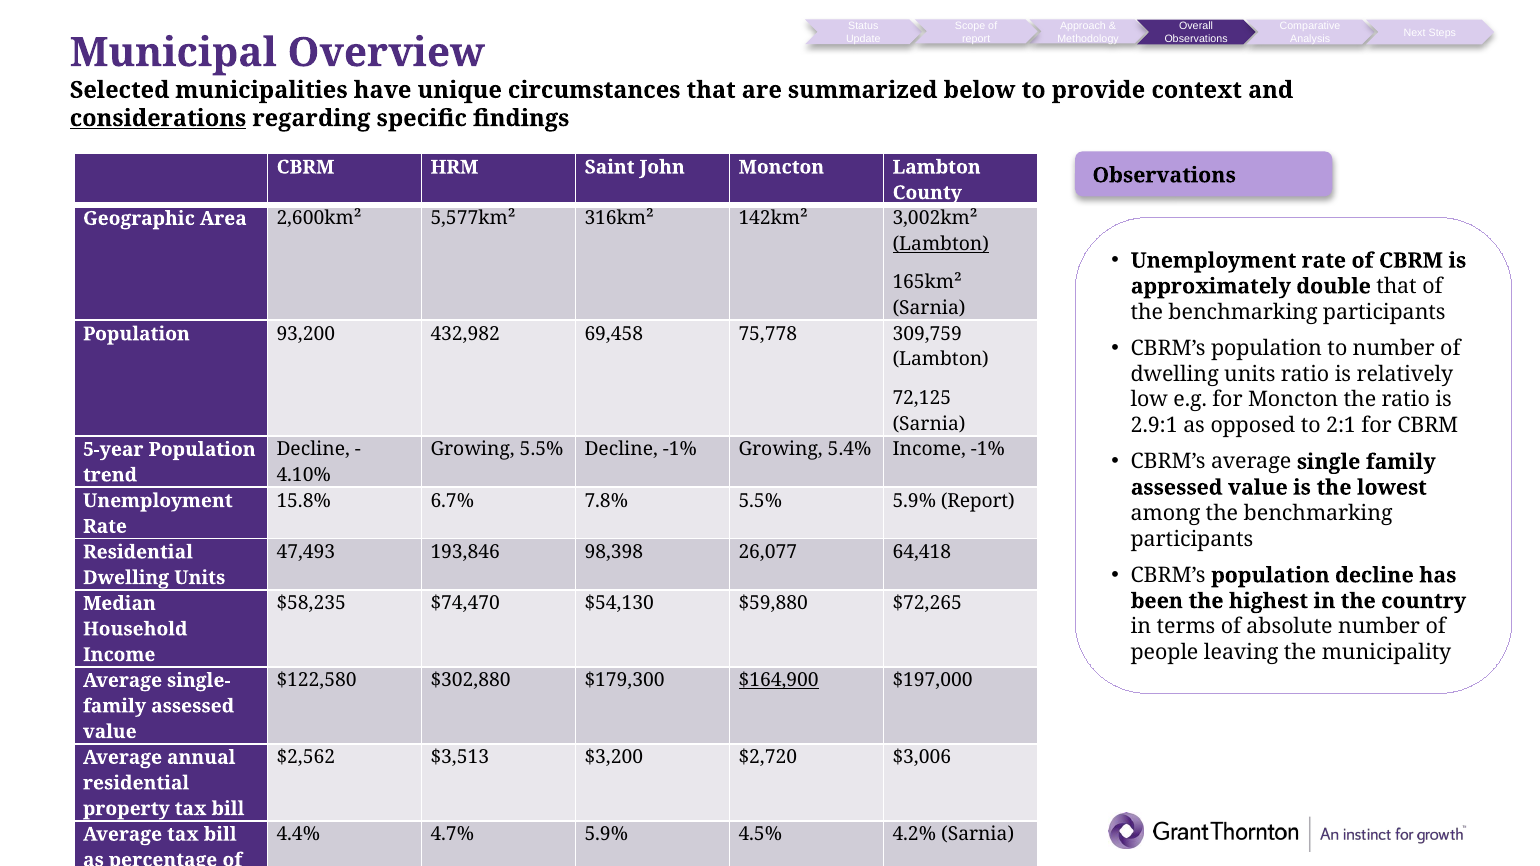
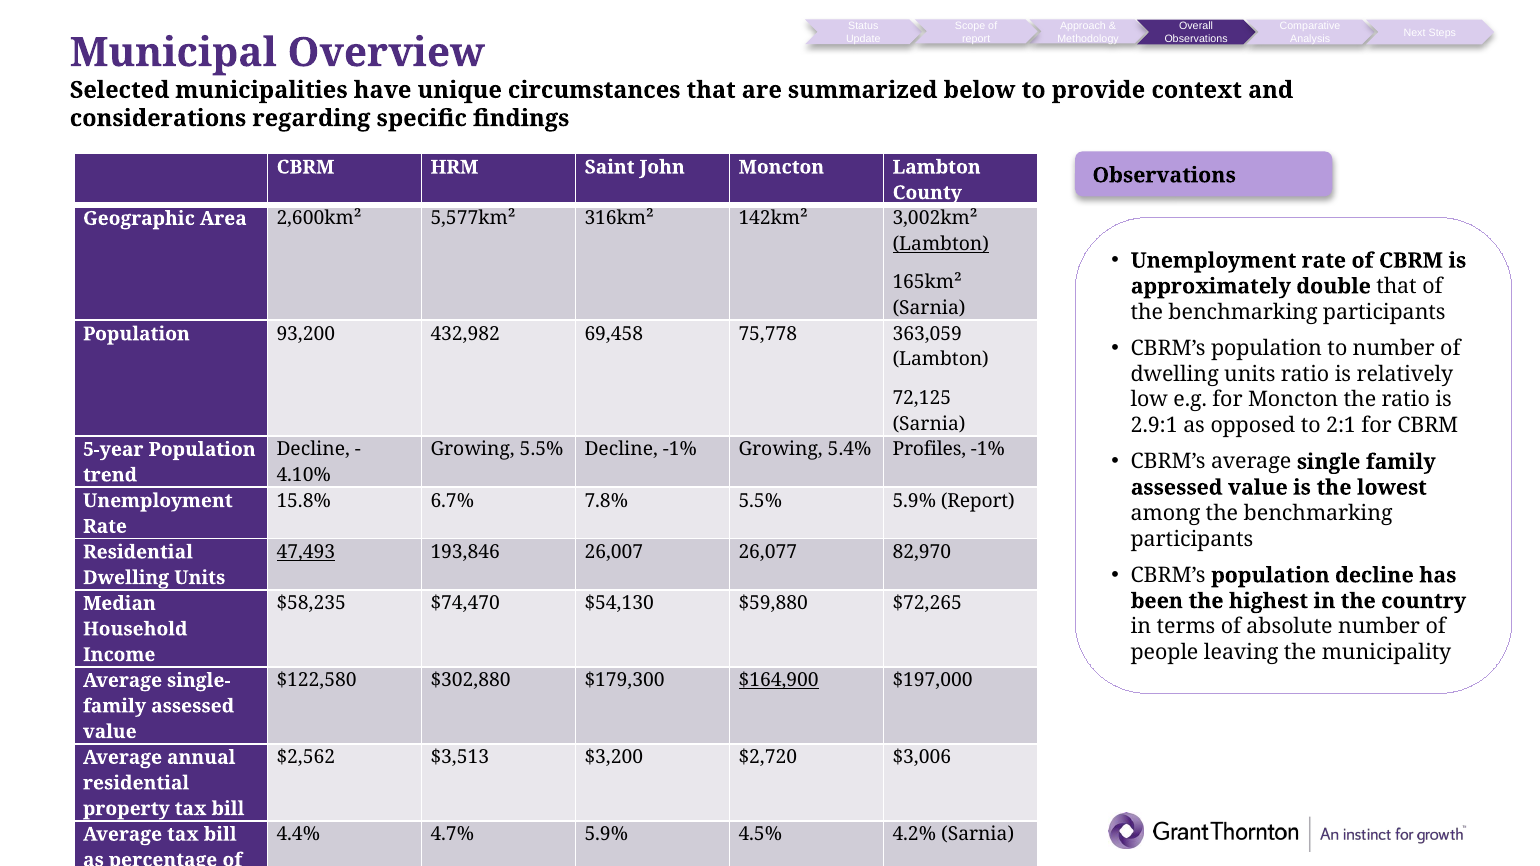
considerations underline: present -> none
309,759: 309,759 -> 363,059
5.4% Income: Income -> Profiles
47,493 underline: none -> present
98,398: 98,398 -> 26,007
64,418: 64,418 -> 82,970
